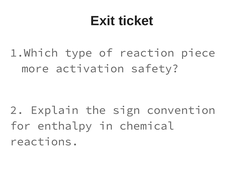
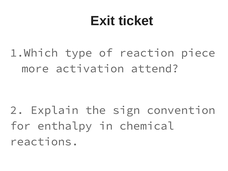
safety: safety -> attend
